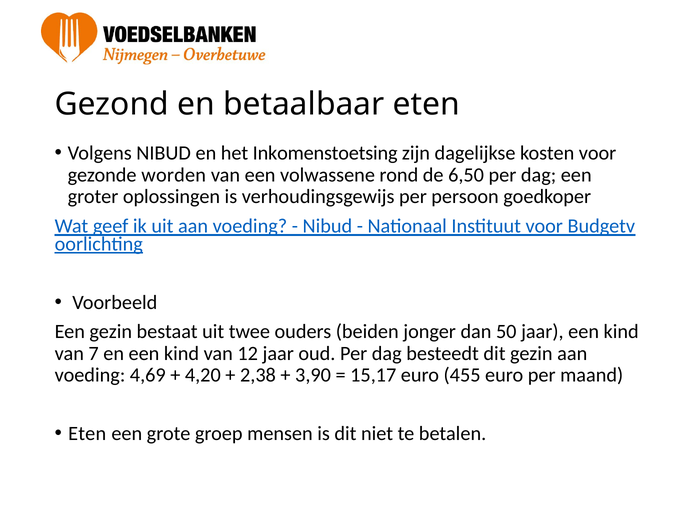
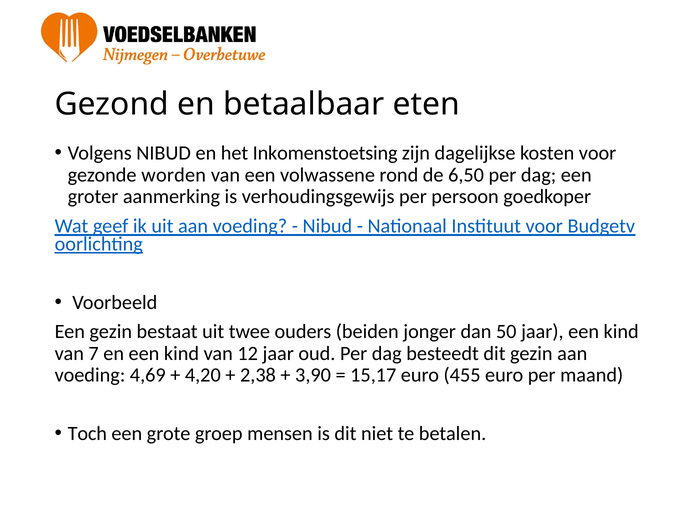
oplossingen: oplossingen -> aanmerking
Eten at (87, 434): Eten -> Toch
